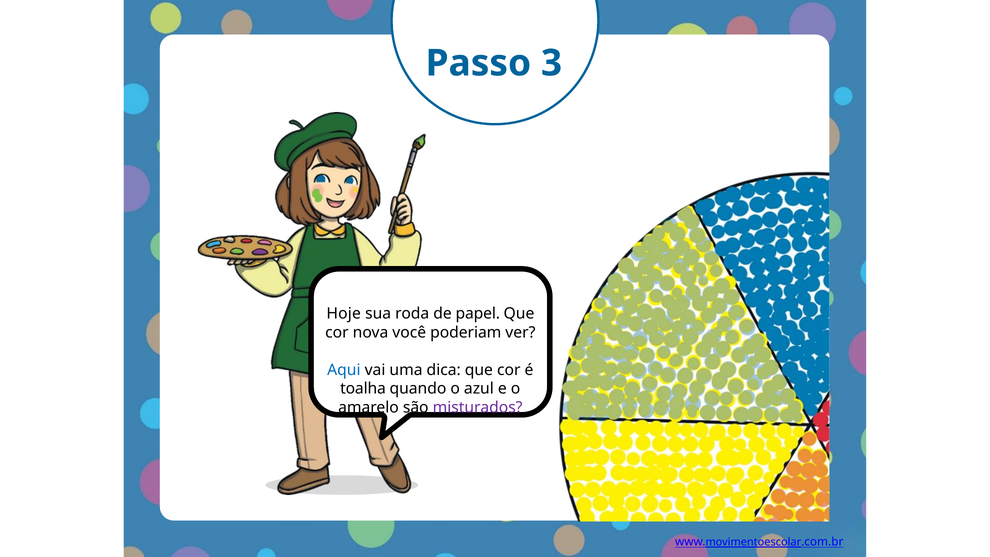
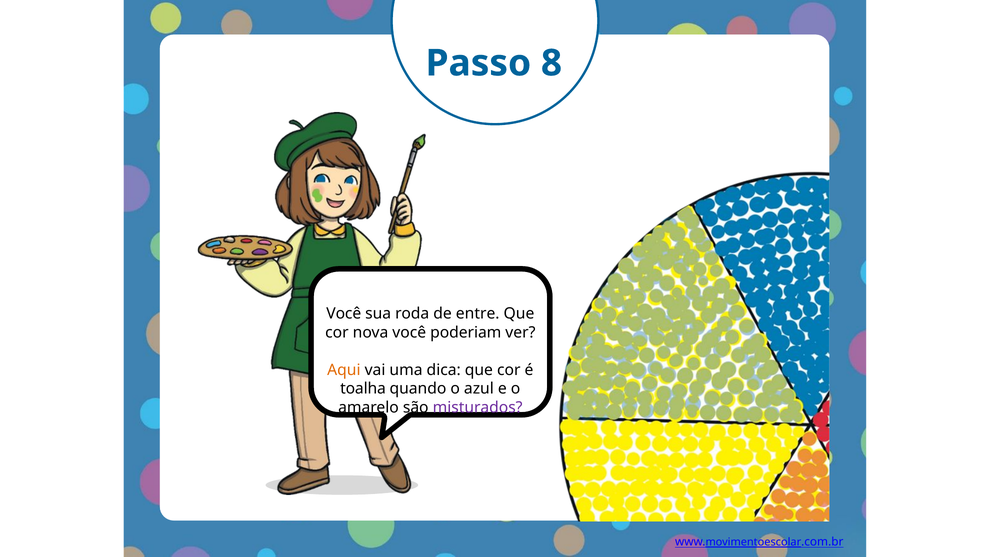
3: 3 -> 8
Hoje at (344, 314): Hoje -> Você
papel: papel -> entre
Aqui colour: blue -> orange
